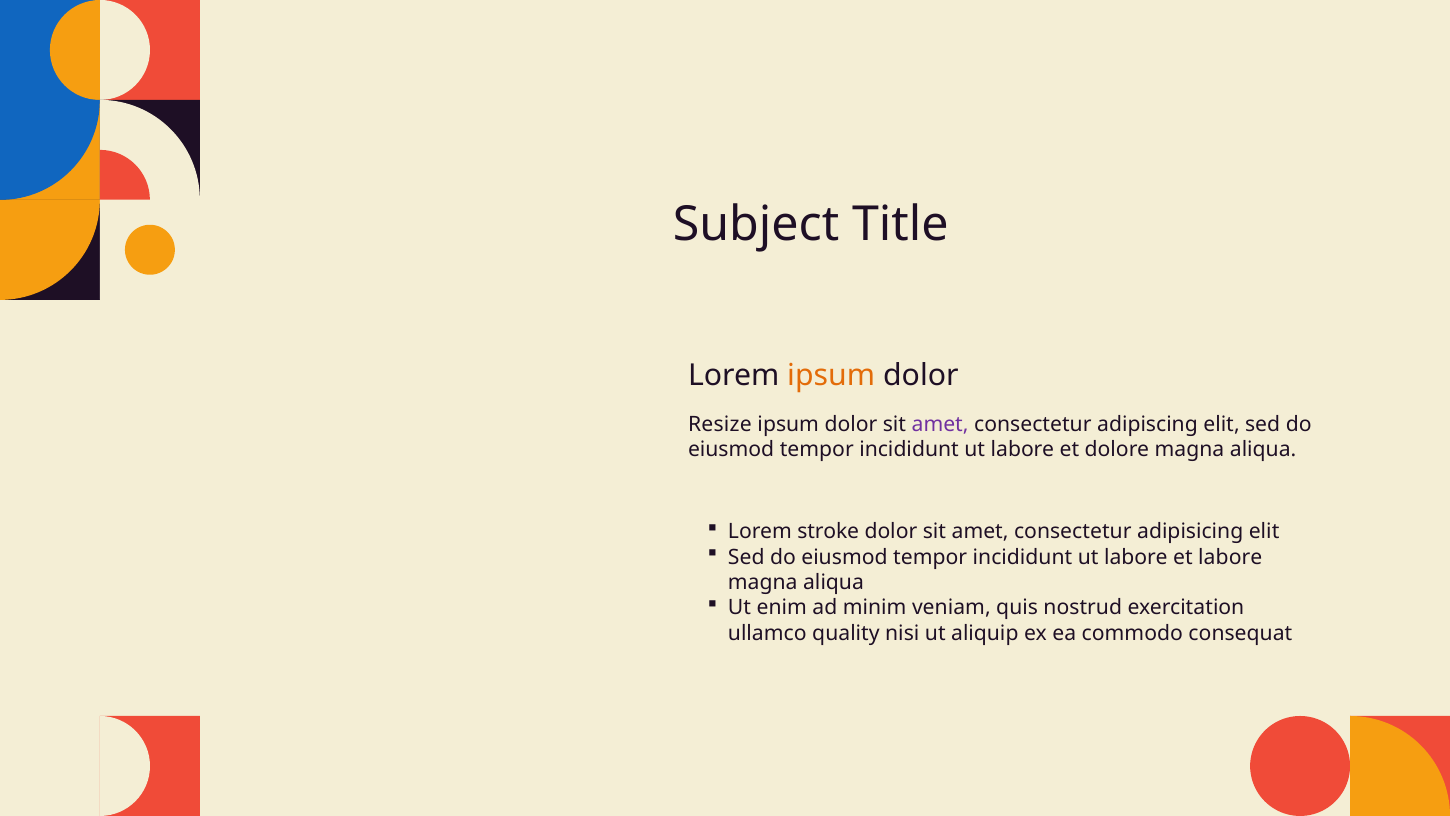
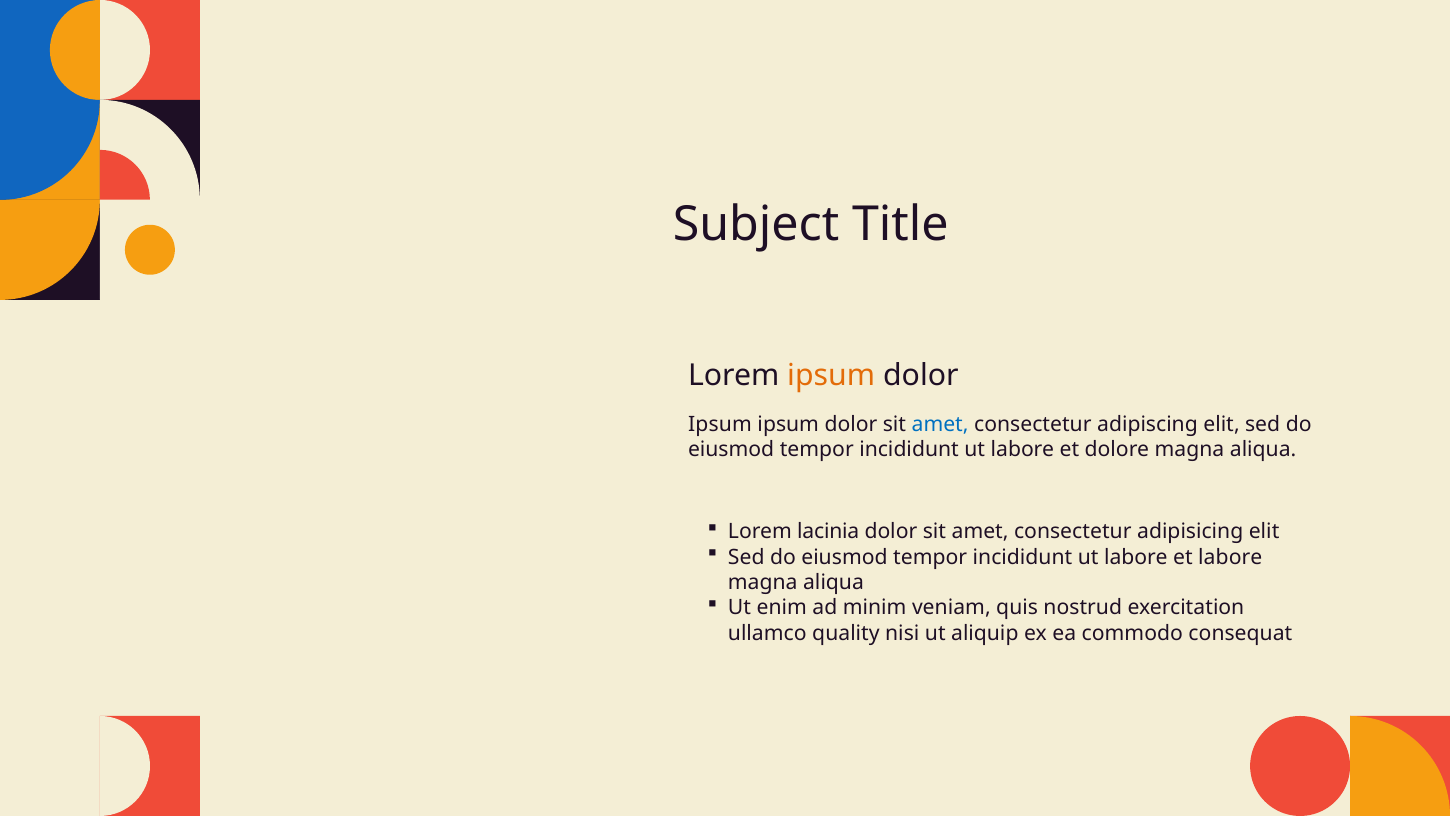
Resize at (720, 424): Resize -> Ipsum
amet at (940, 424) colour: purple -> blue
stroke: stroke -> lacinia
